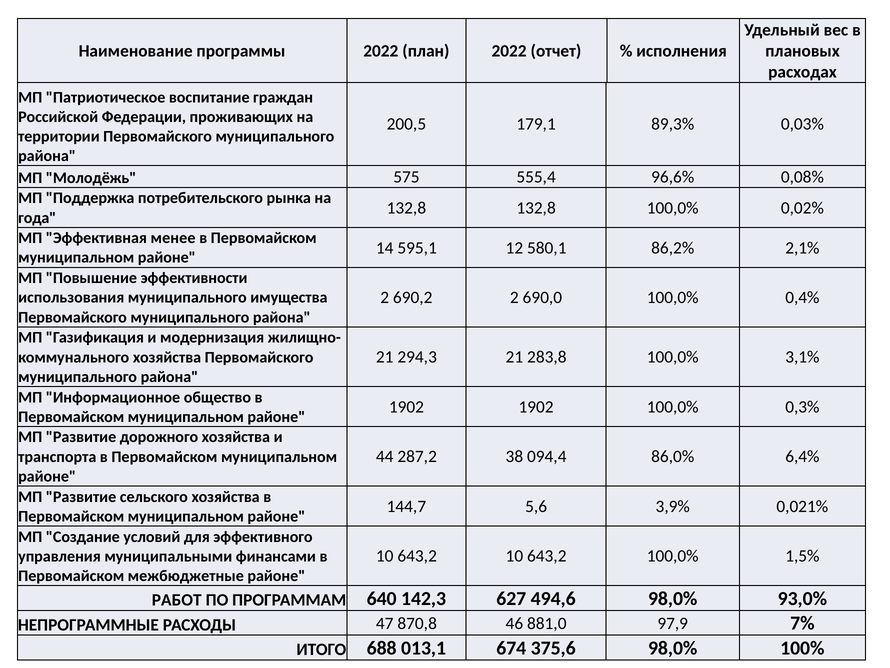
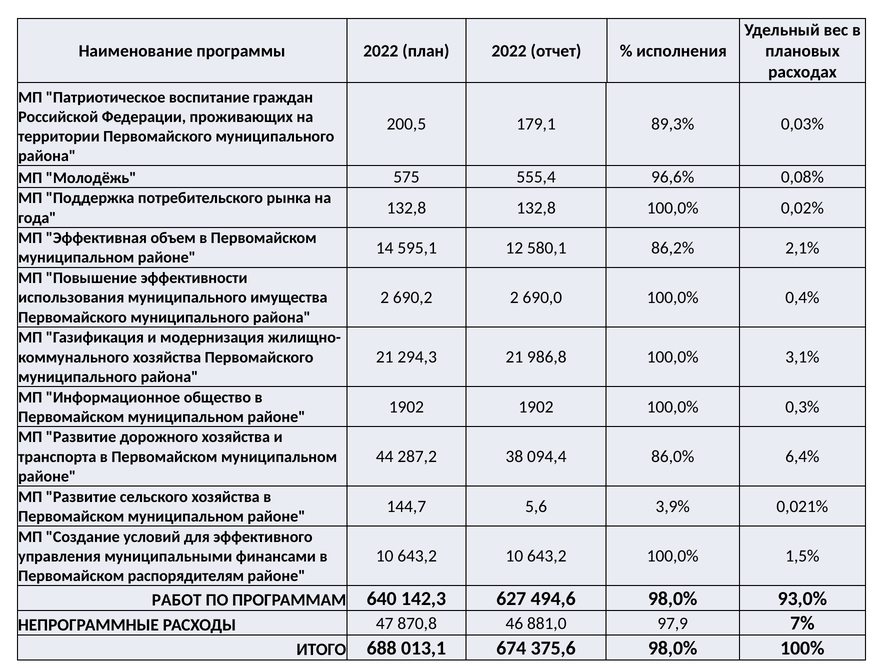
менее: менее -> объем
283,8: 283,8 -> 986,8
межбюджетные: межбюджетные -> распорядителям
